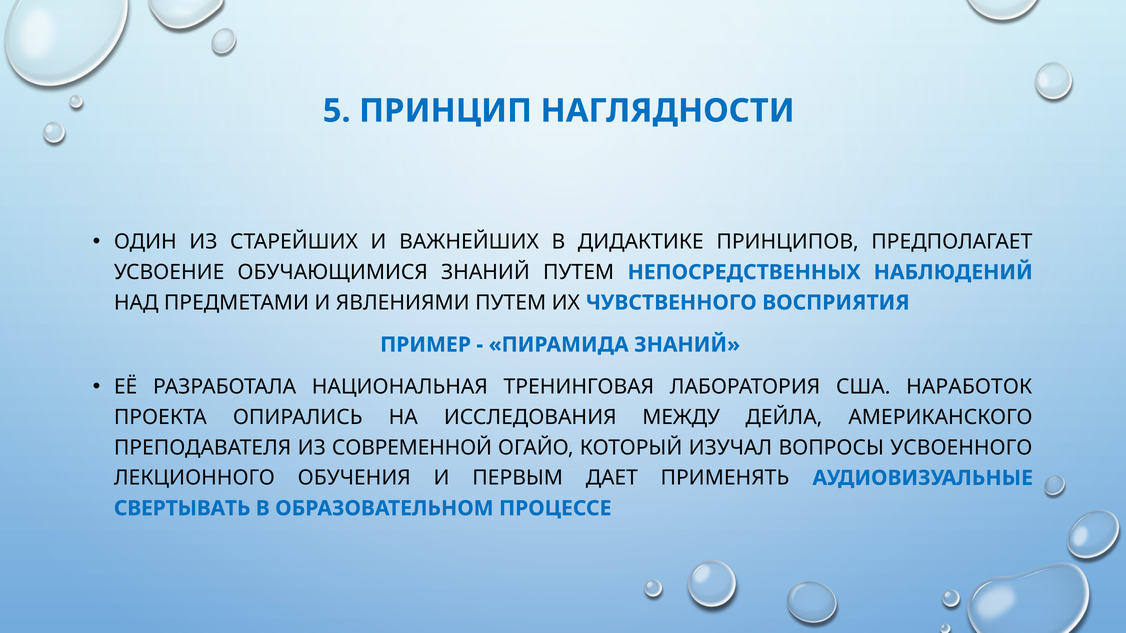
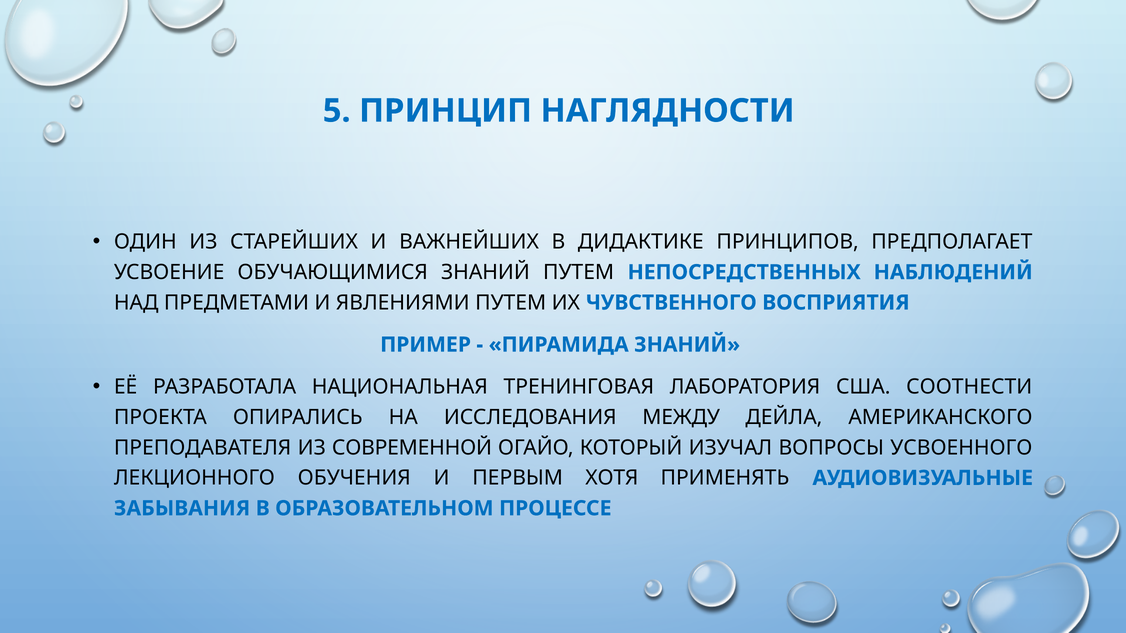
НАРАБОТОК: НАРАБОТОК -> СООТНЕСТИ
ДАЕТ: ДАЕТ -> ХОТЯ
СВЕРТЫВАТЬ: СВЕРТЫВАТЬ -> ЗАБЫВАНИЯ
